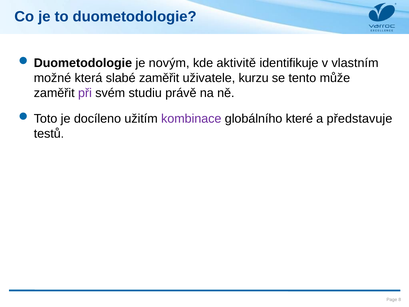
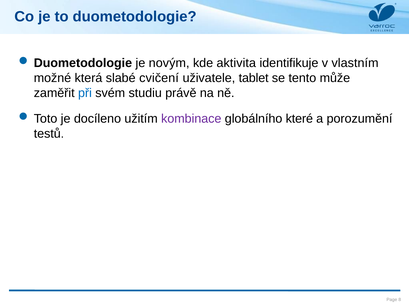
aktivitě: aktivitě -> aktivita
slabé zaměřit: zaměřit -> cvičení
kurzu: kurzu -> tablet
při colour: purple -> blue
představuje: představuje -> porozumění
